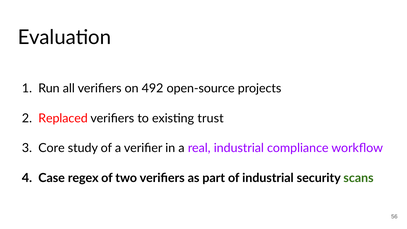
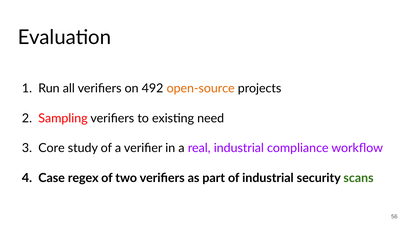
open-source colour: black -> orange
Replaced: Replaced -> Sampling
trust: trust -> need
